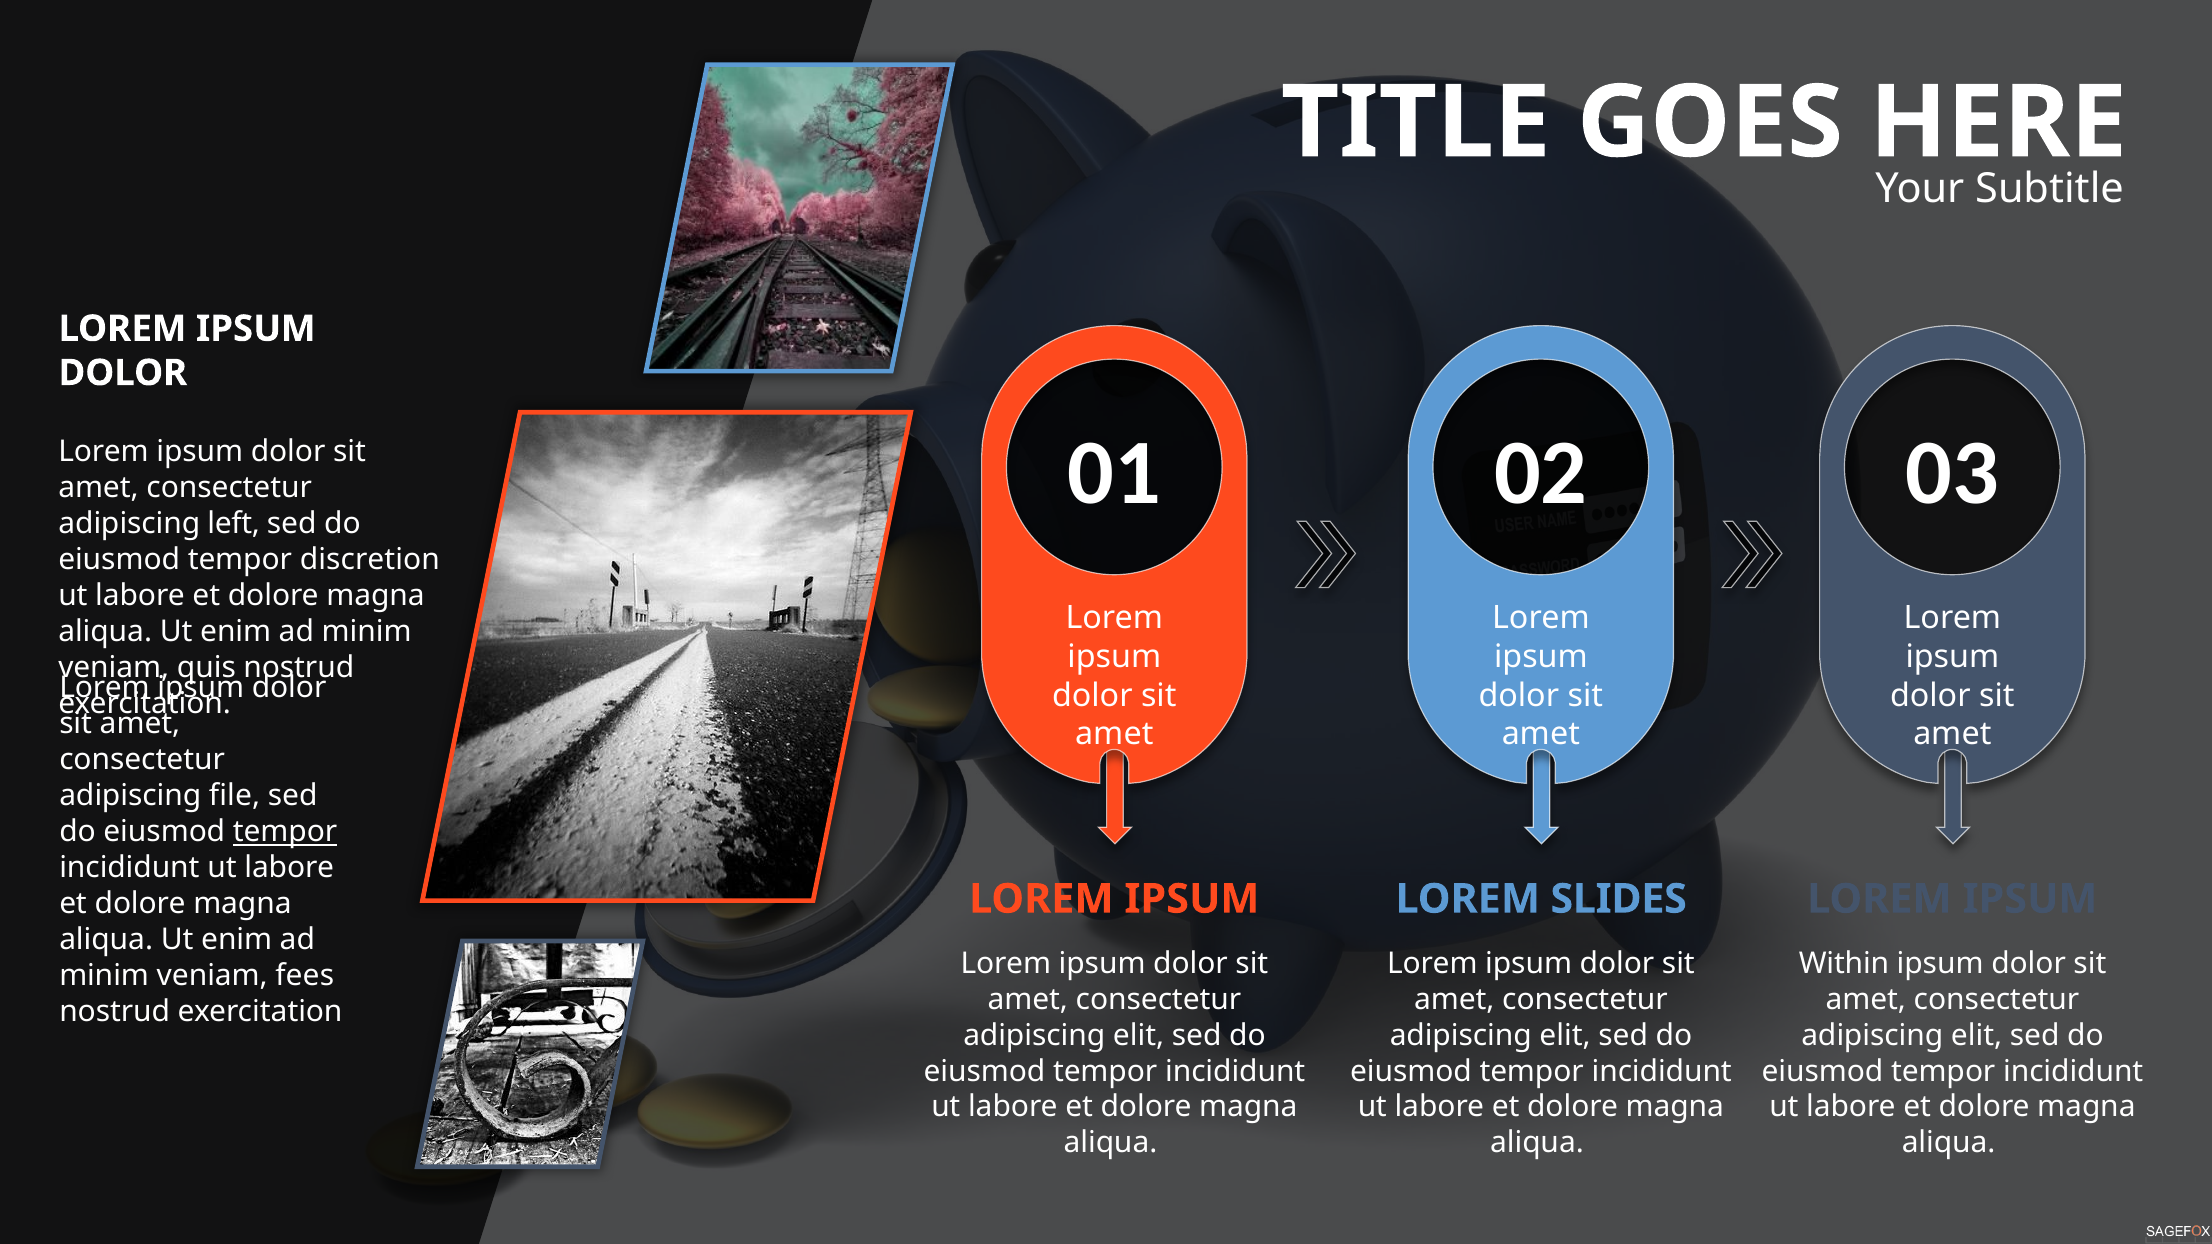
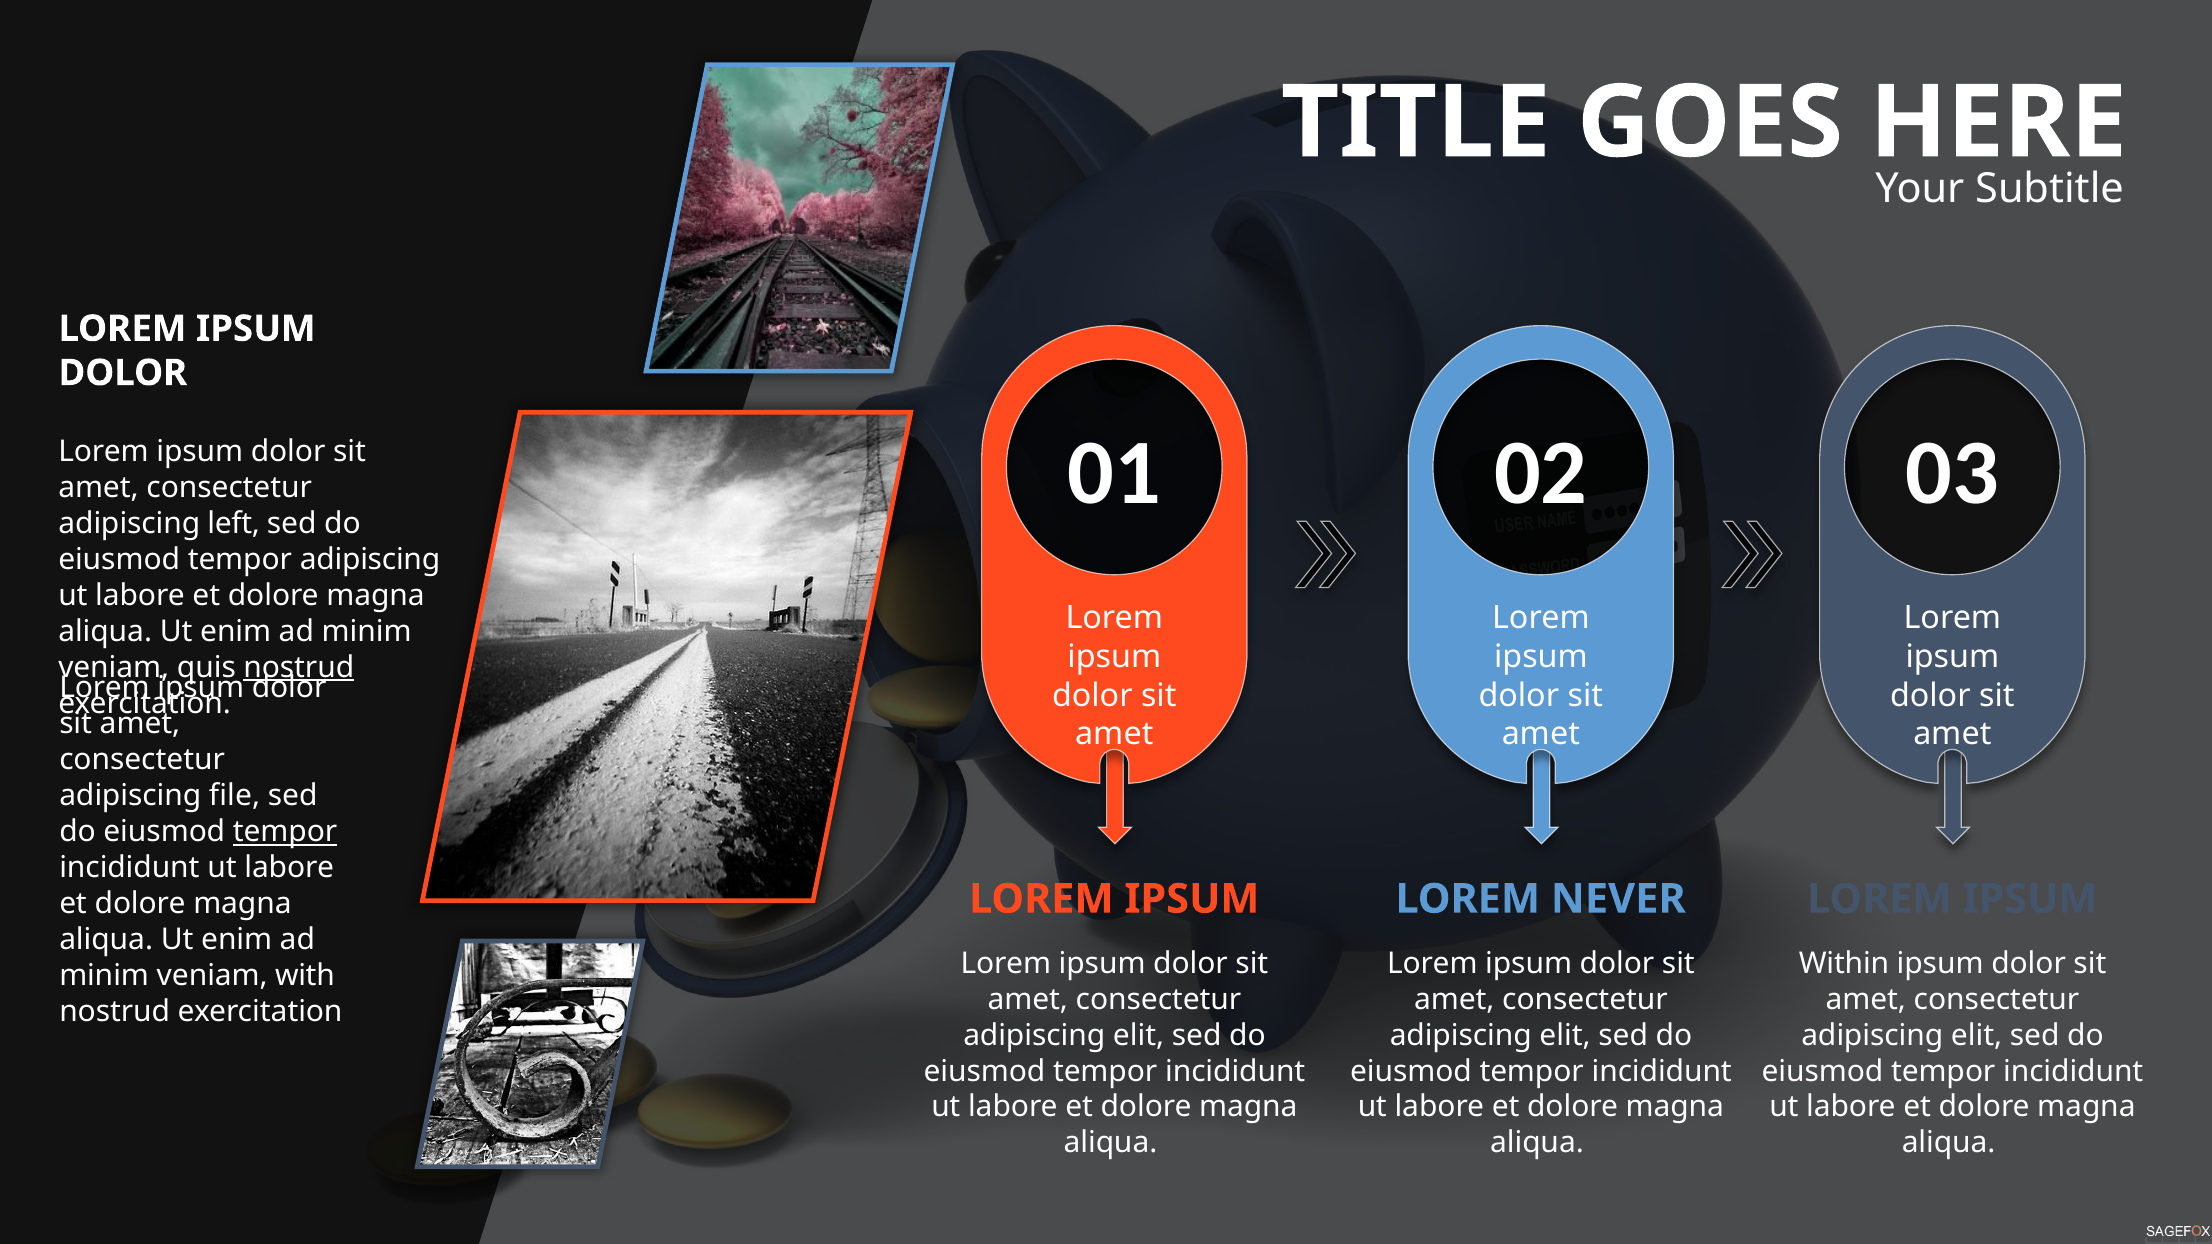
tempor discretion: discretion -> adipiscing
nostrud at (299, 667) underline: none -> present
SLIDES: SLIDES -> NEVER
fees: fees -> with
